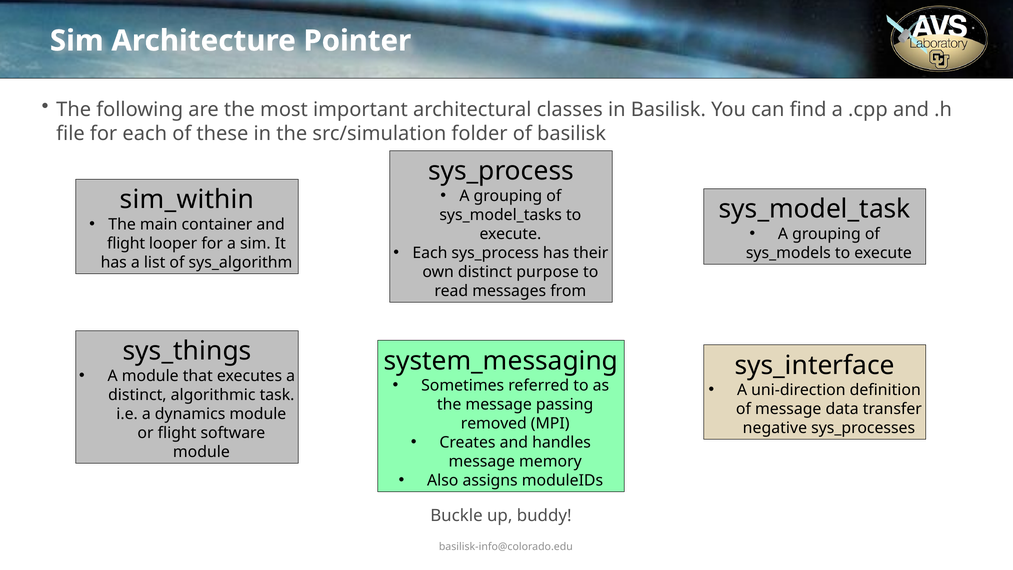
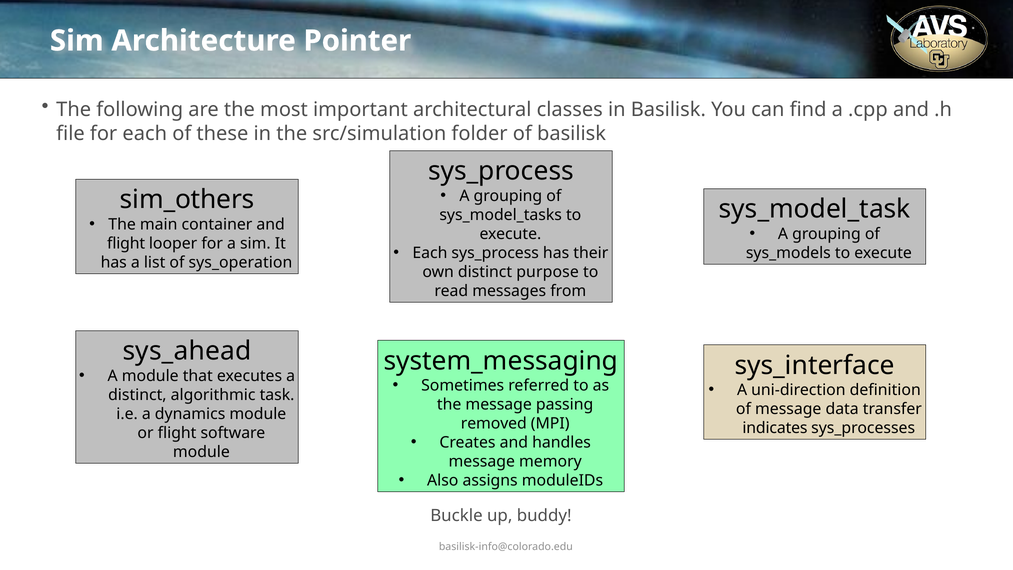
sim_within: sim_within -> sim_others
sys_algorithm: sys_algorithm -> sys_operation
sys_things: sys_things -> sys_ahead
negative: negative -> indicates
